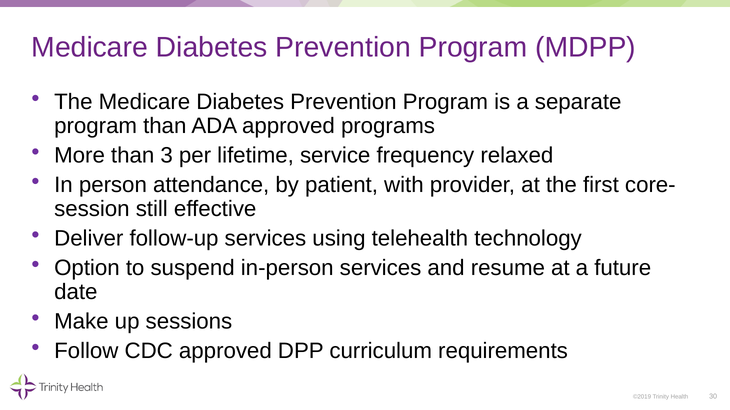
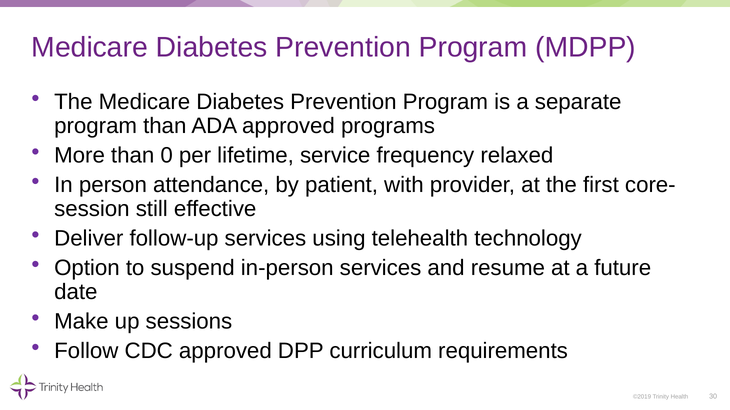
3: 3 -> 0
